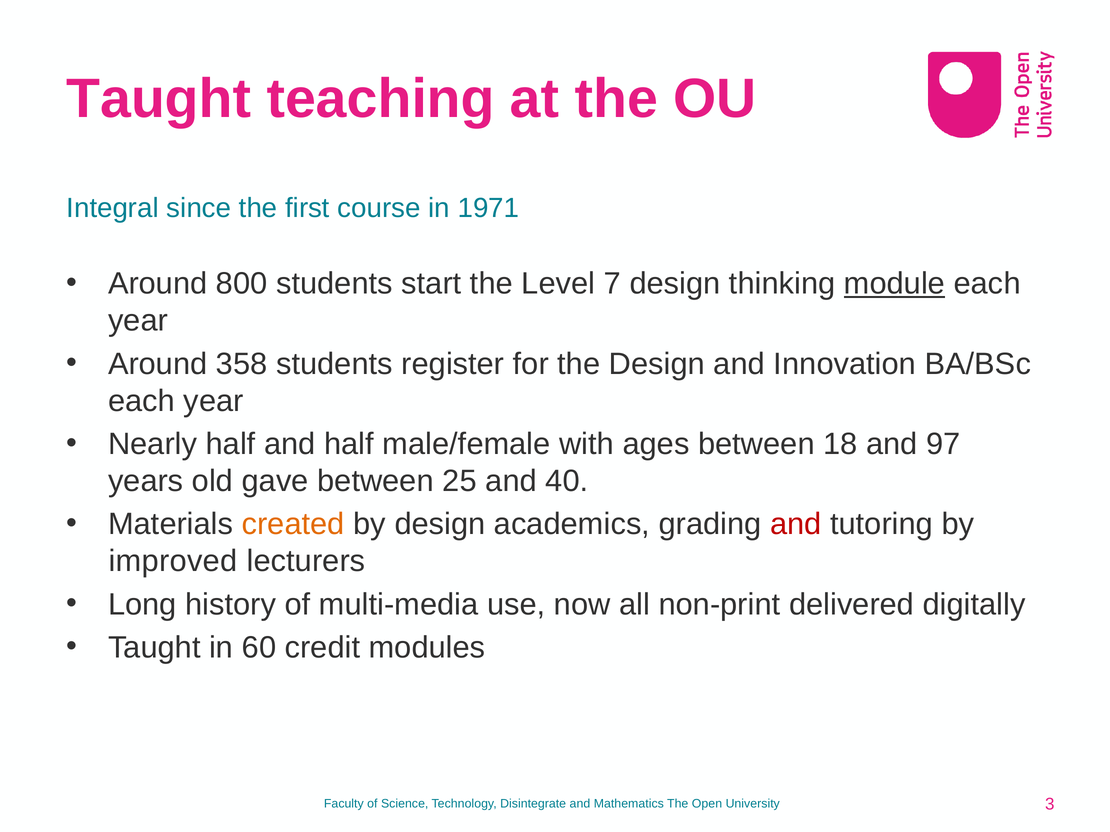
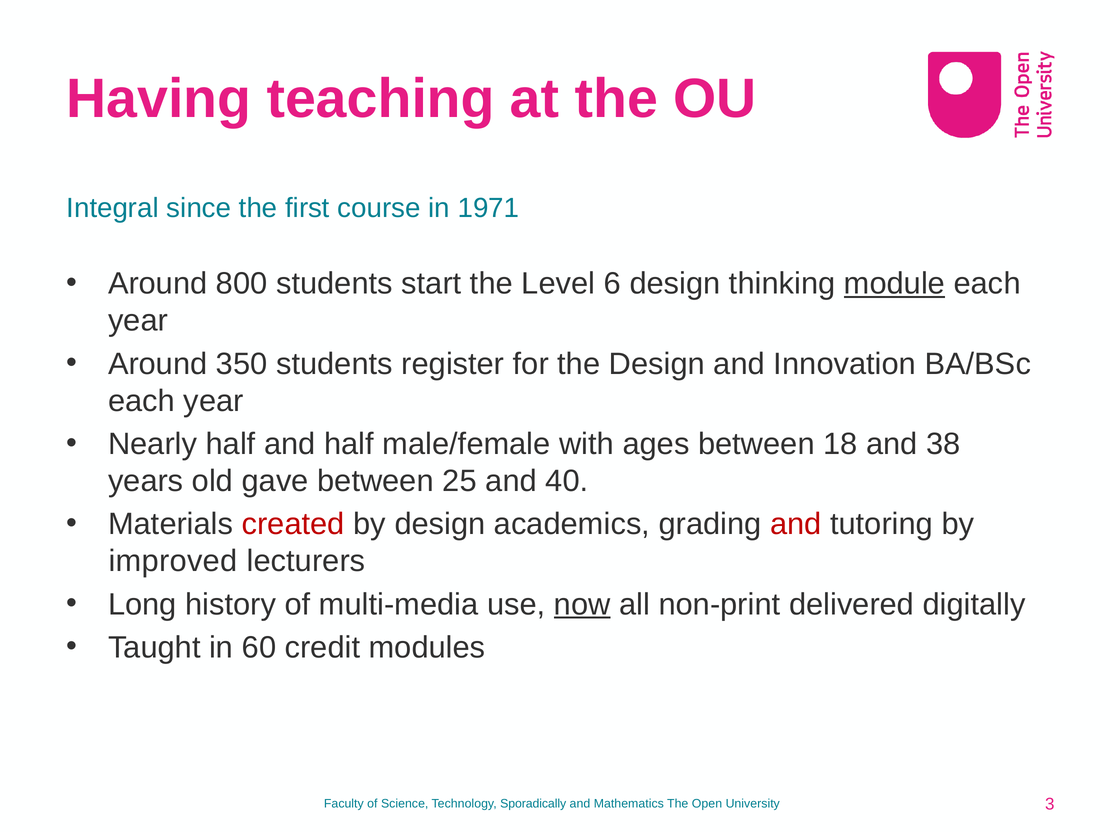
Taught at (159, 99): Taught -> Having
7: 7 -> 6
358: 358 -> 350
97: 97 -> 38
created colour: orange -> red
now underline: none -> present
Disintegrate: Disintegrate -> Sporadically
